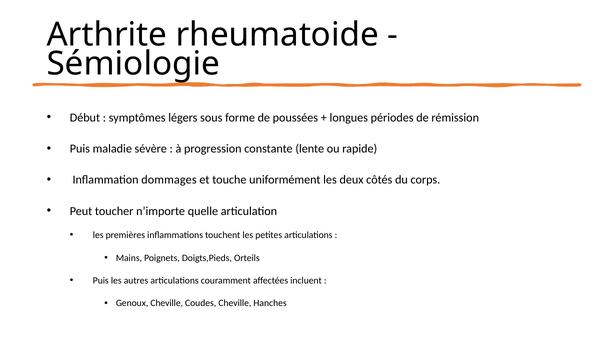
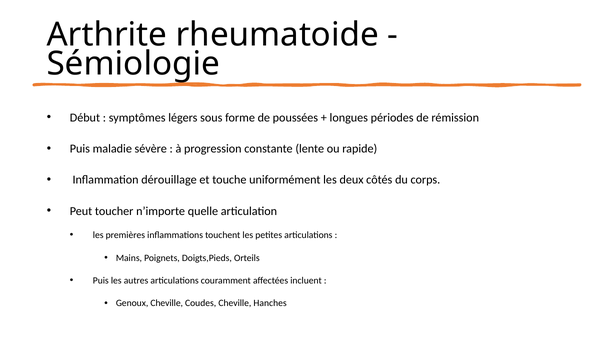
dommages: dommages -> dérouillage
